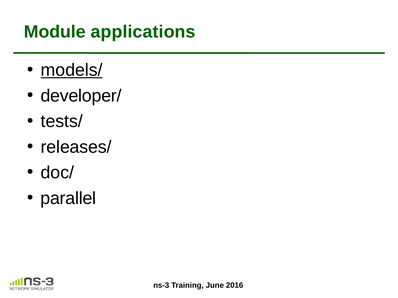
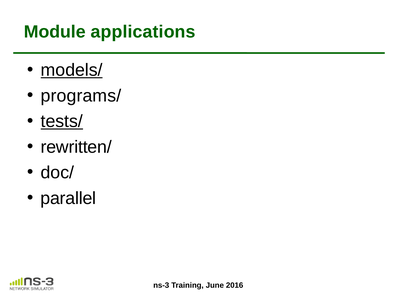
developer/: developer/ -> programs/
tests/ underline: none -> present
releases/: releases/ -> rewritten/
